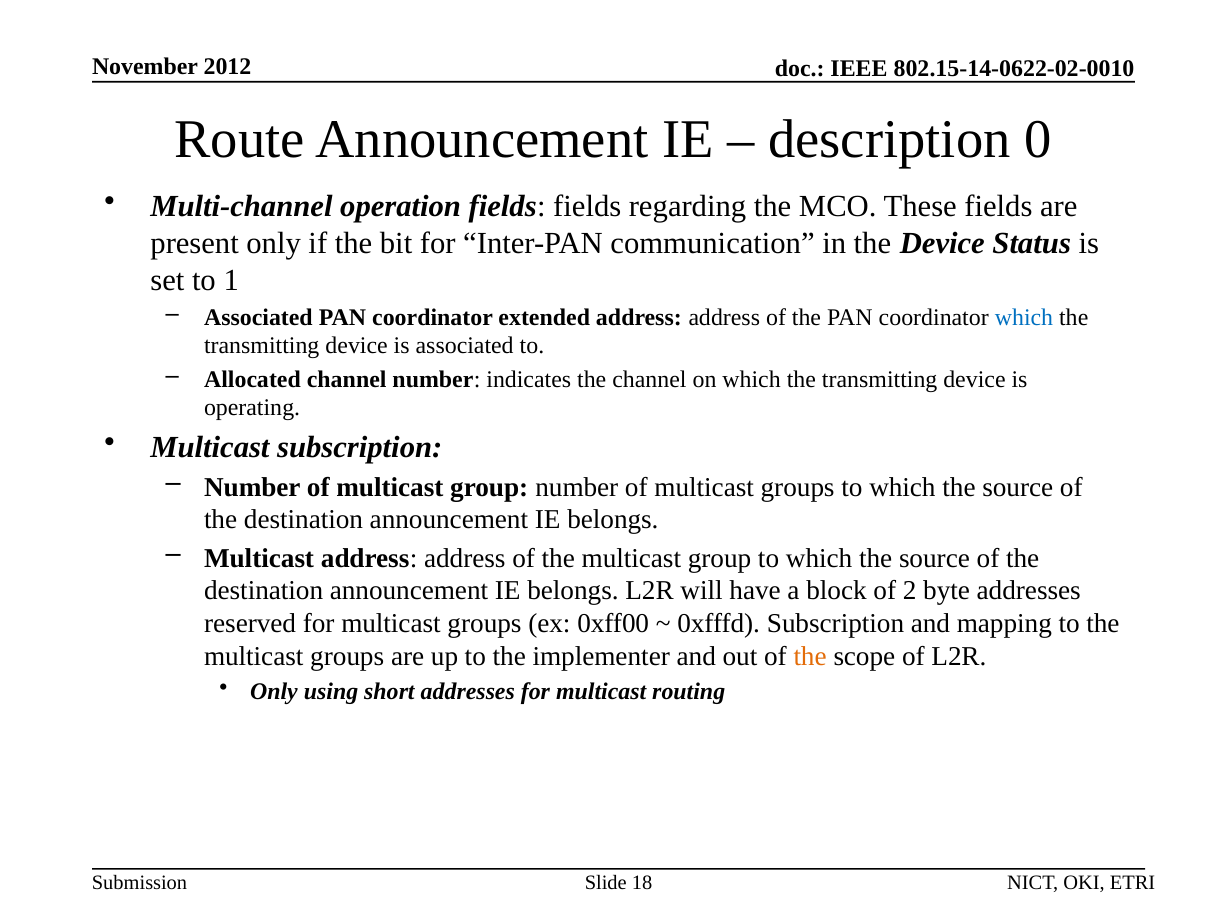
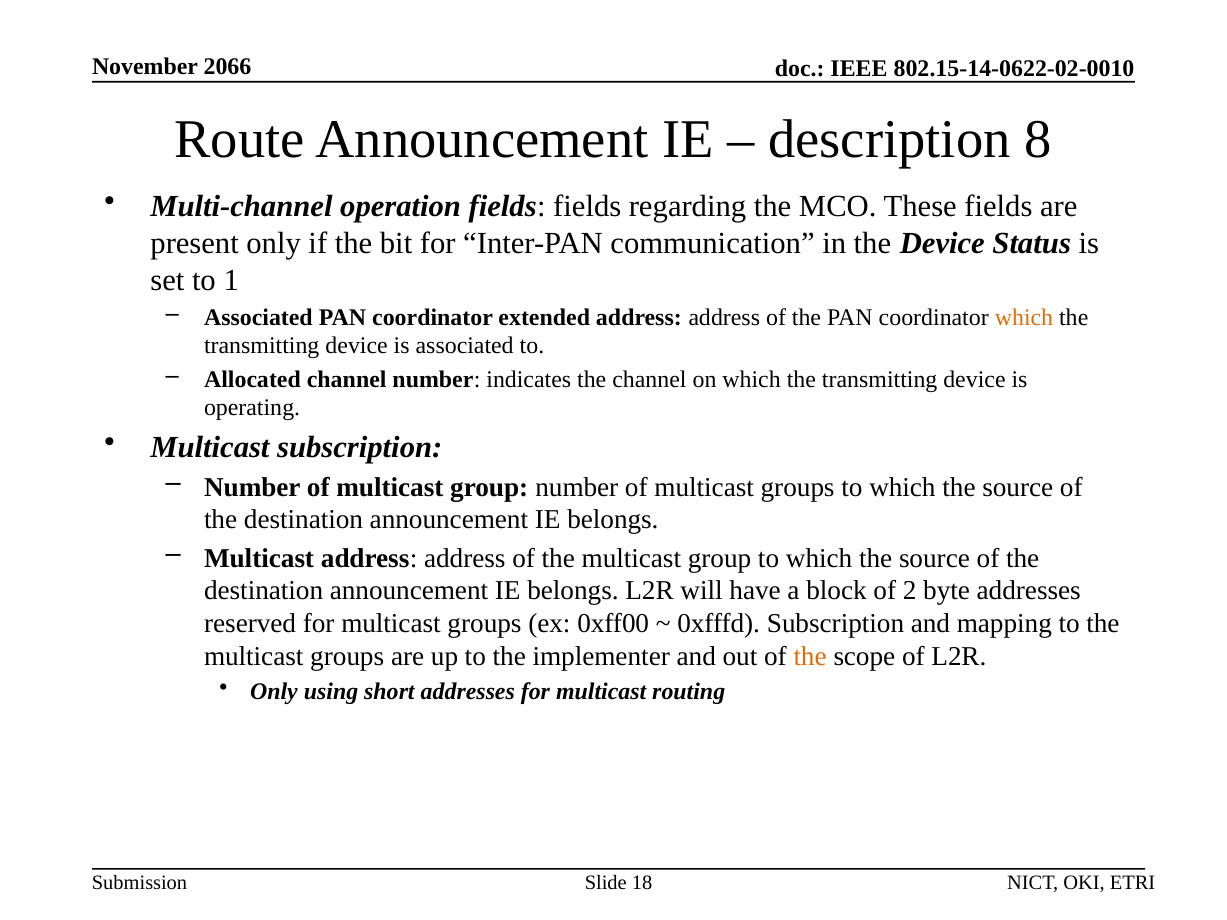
2012: 2012 -> 2066
0: 0 -> 8
which at (1024, 317) colour: blue -> orange
